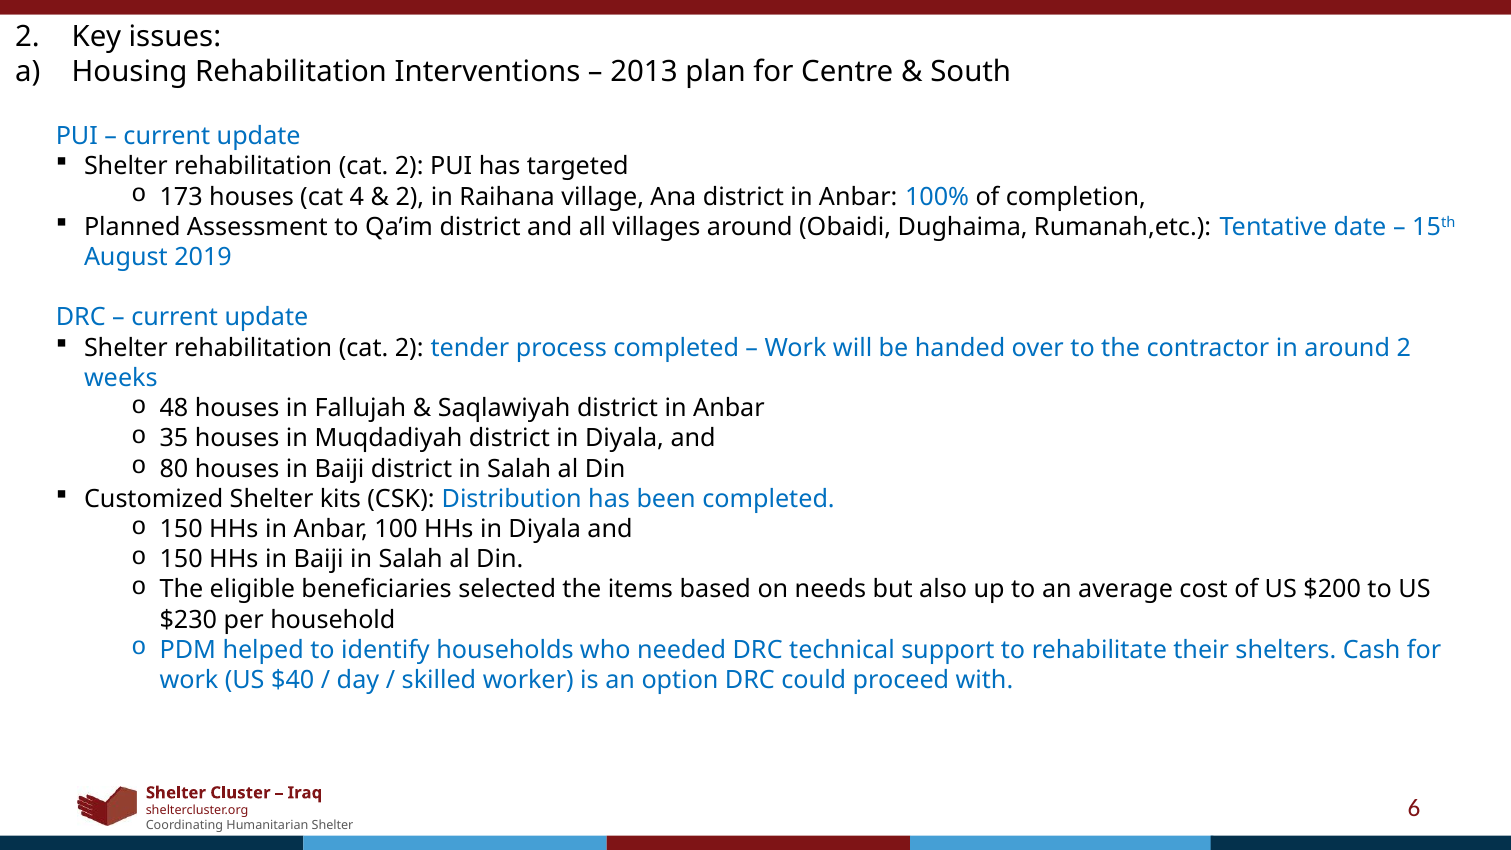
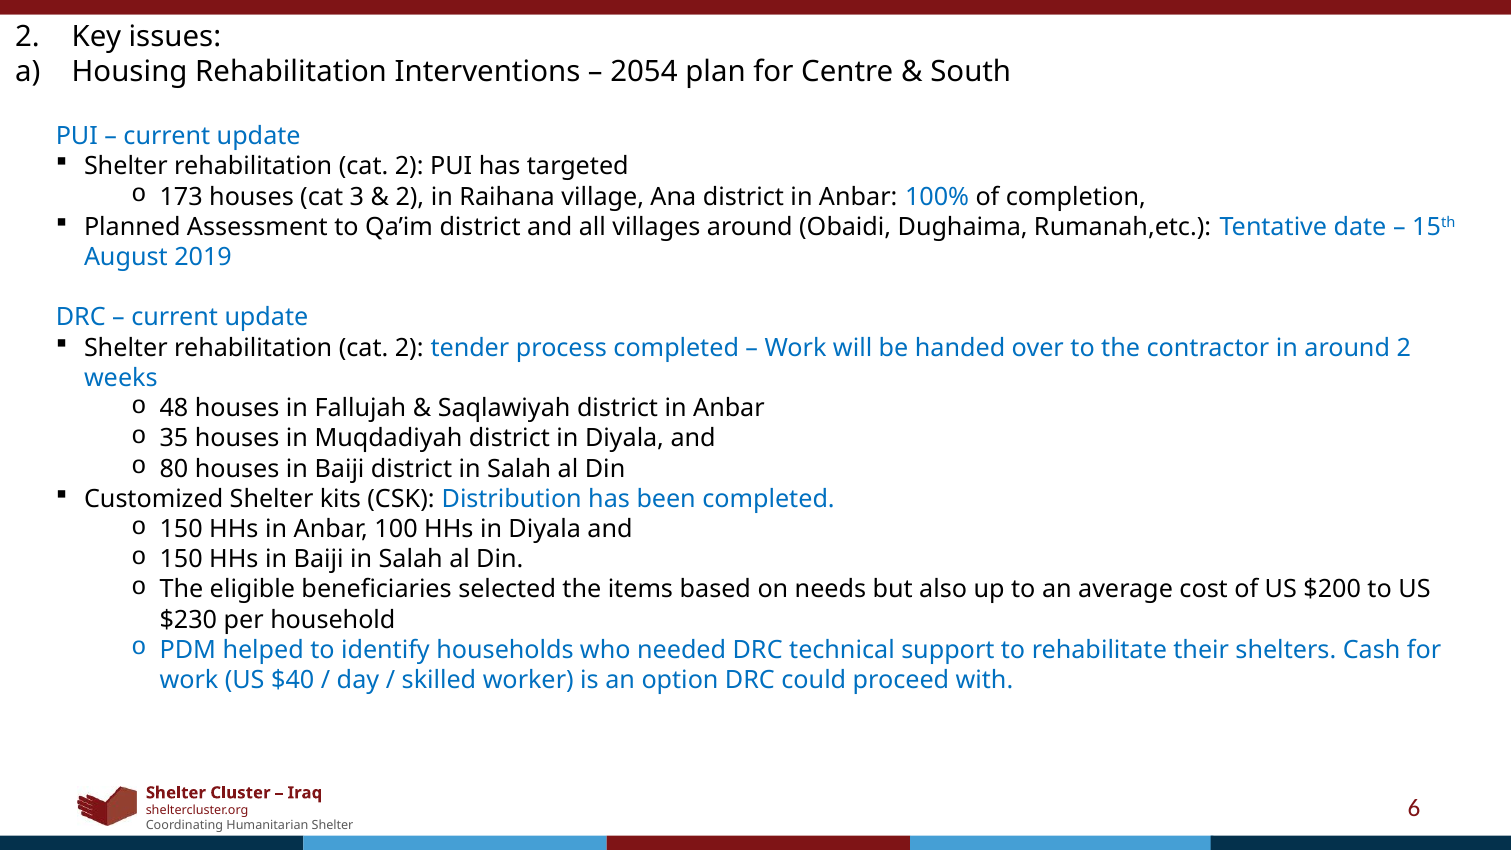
2013: 2013 -> 2054
4: 4 -> 3
